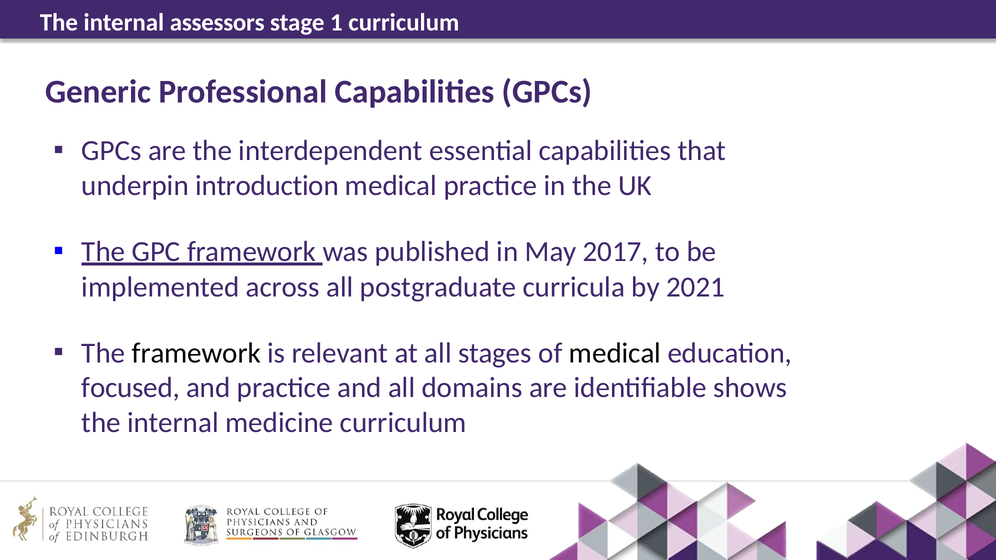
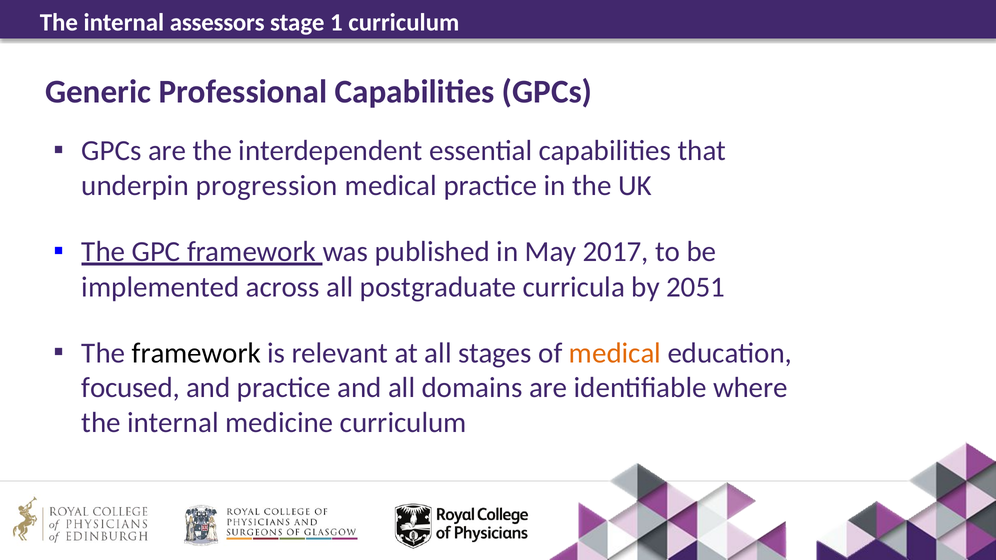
introduction: introduction -> progression
2021: 2021 -> 2051
medical at (615, 353) colour: black -> orange
shows: shows -> where
